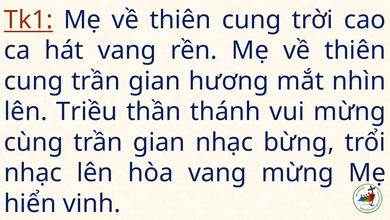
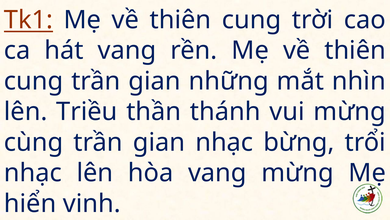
hương: hương -> những
